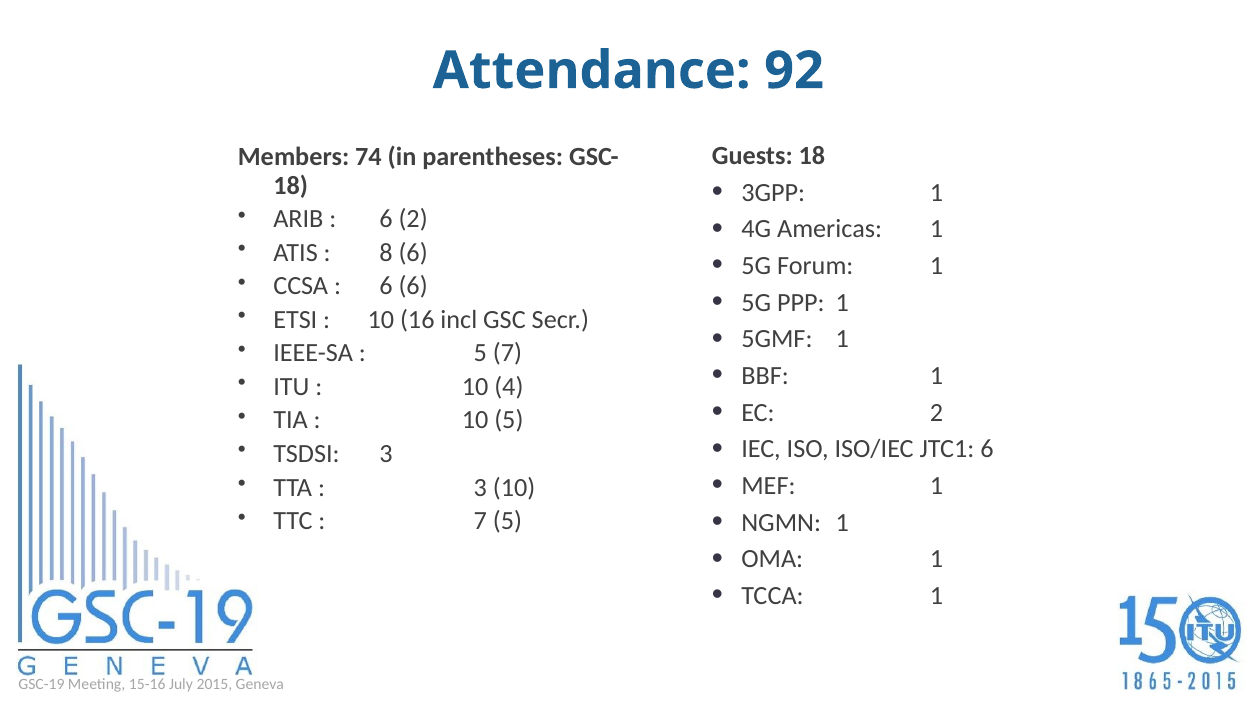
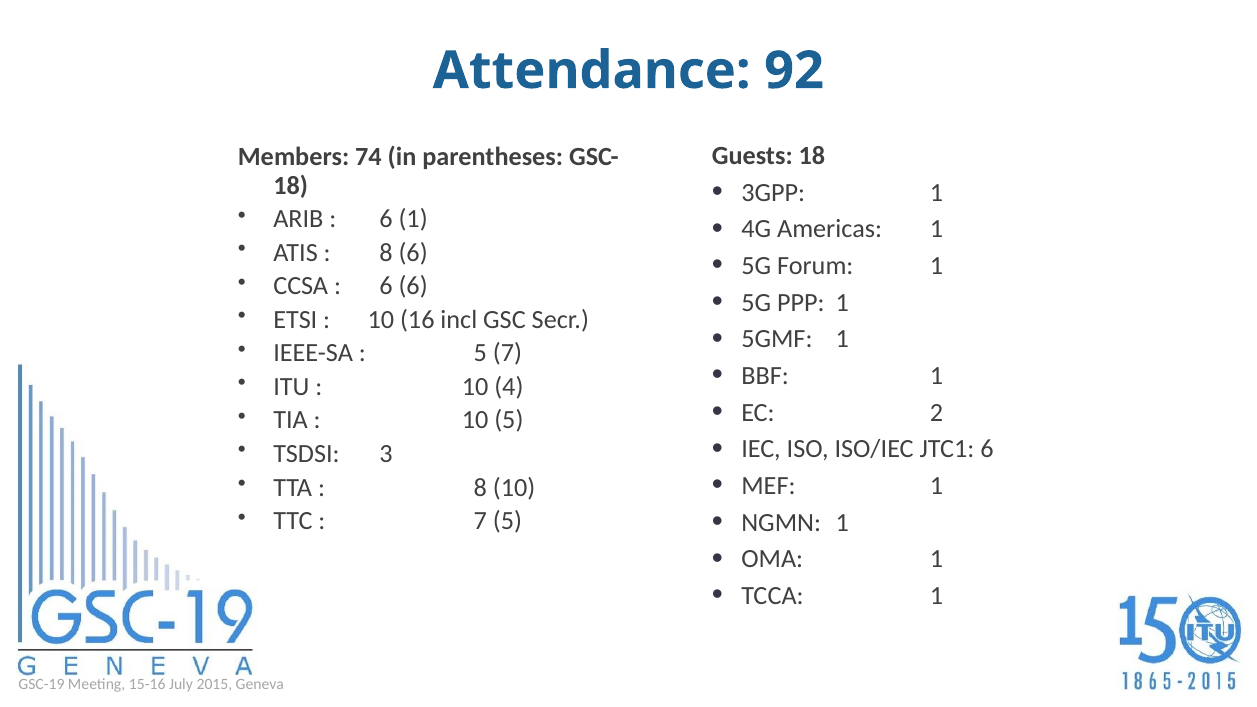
6 2: 2 -> 1
3 at (480, 487): 3 -> 8
